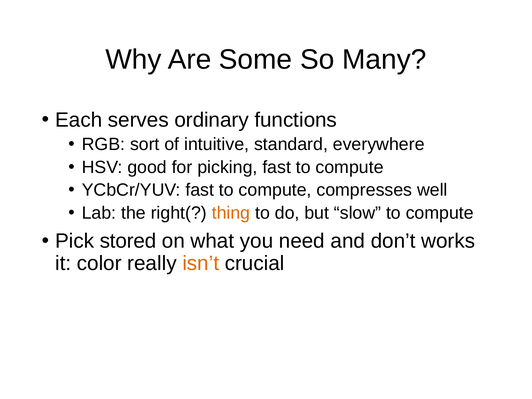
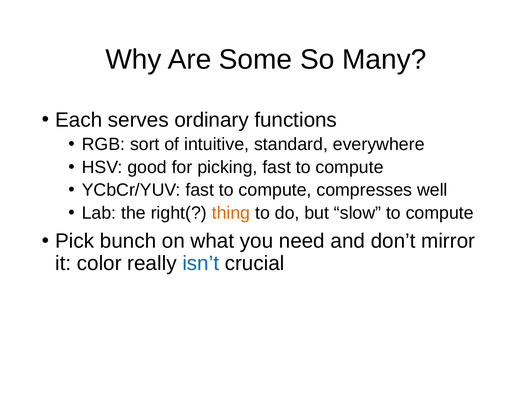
stored: stored -> bunch
works: works -> mirror
isn’t colour: orange -> blue
